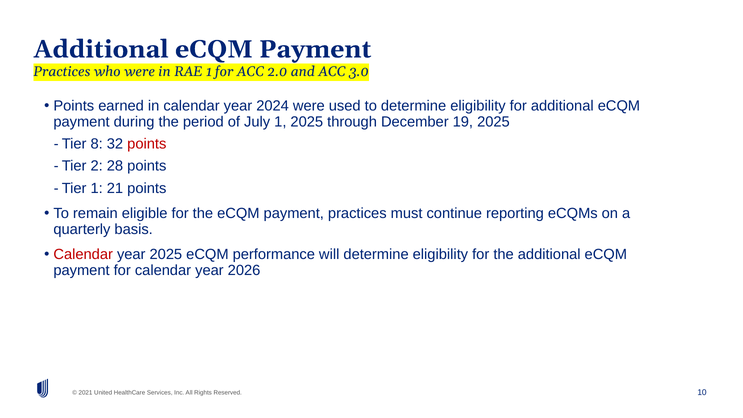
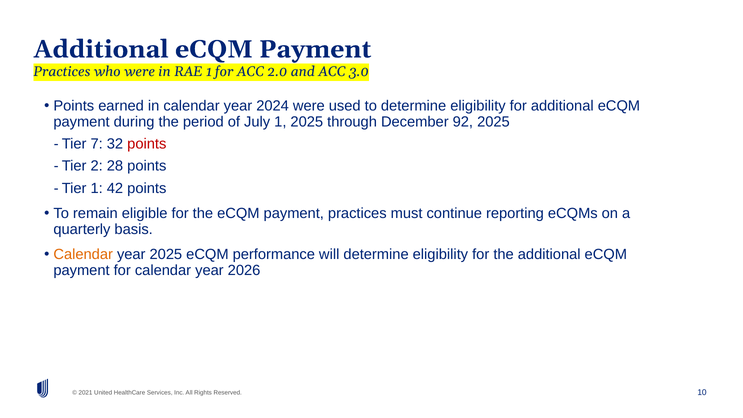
19: 19 -> 92
8: 8 -> 7
21: 21 -> 42
Calendar at (83, 254) colour: red -> orange
